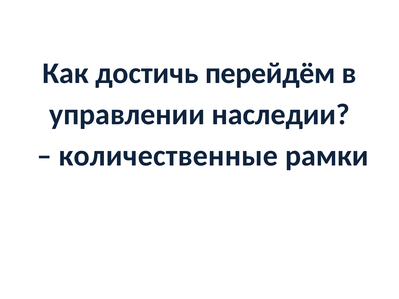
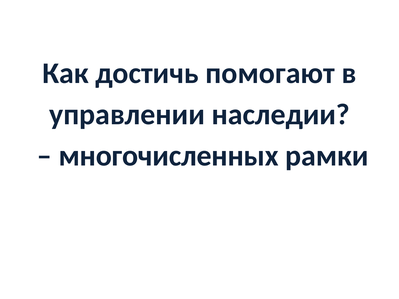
перейдём: перейдём -> помогают
количественные: количественные -> многочисленных
